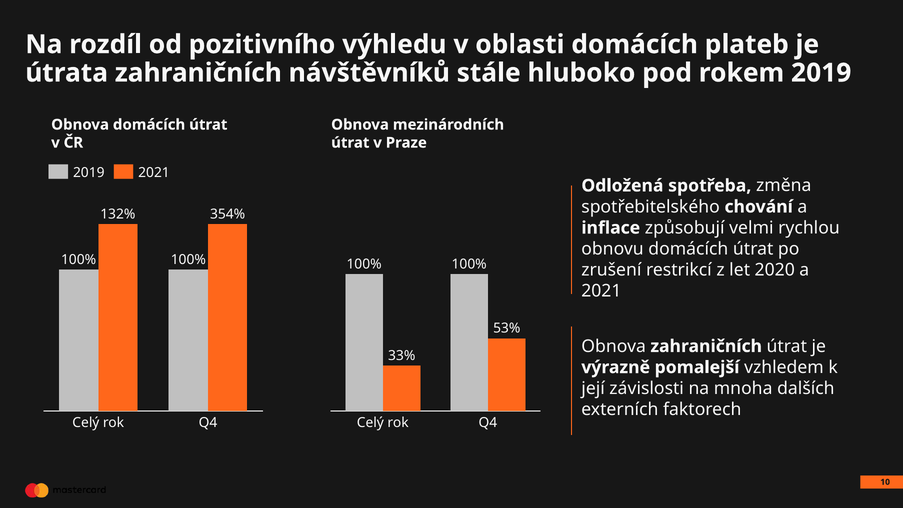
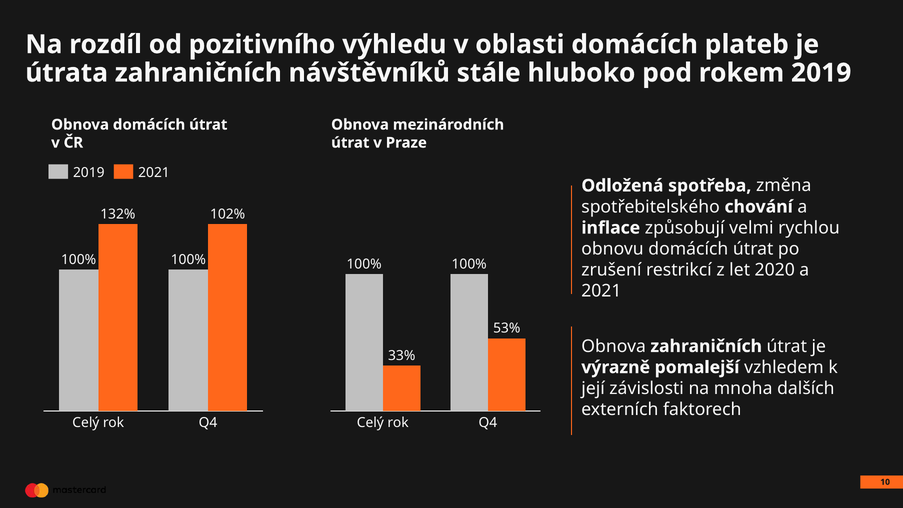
354%: 354% -> 102%
